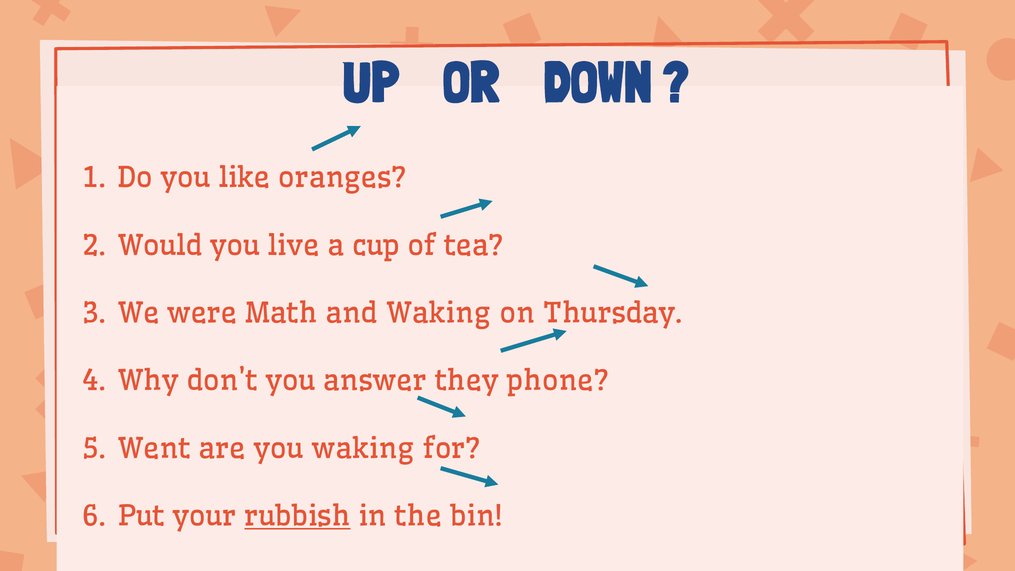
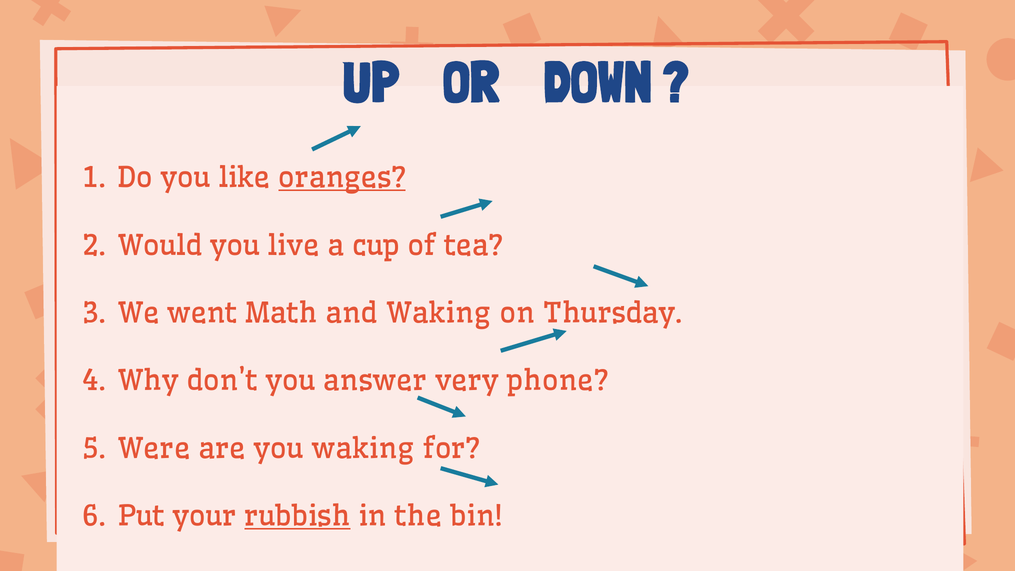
oranges underline: none -> present
were: were -> went
they: they -> very
Went: Went -> Were
